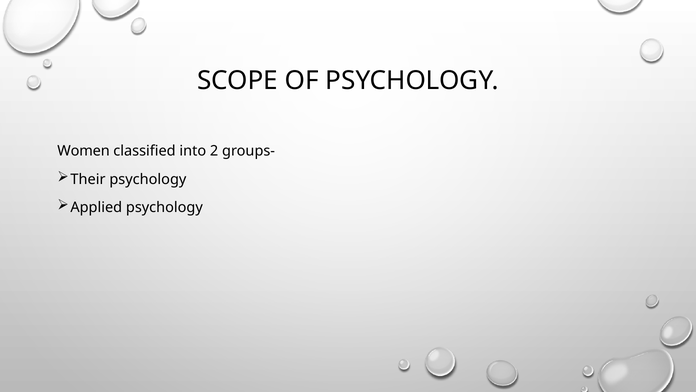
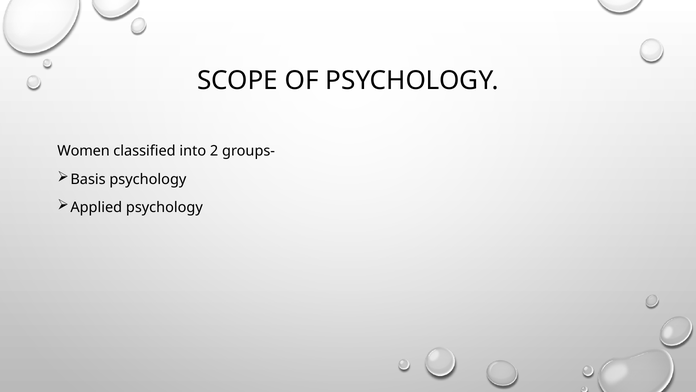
Their: Their -> Basis
